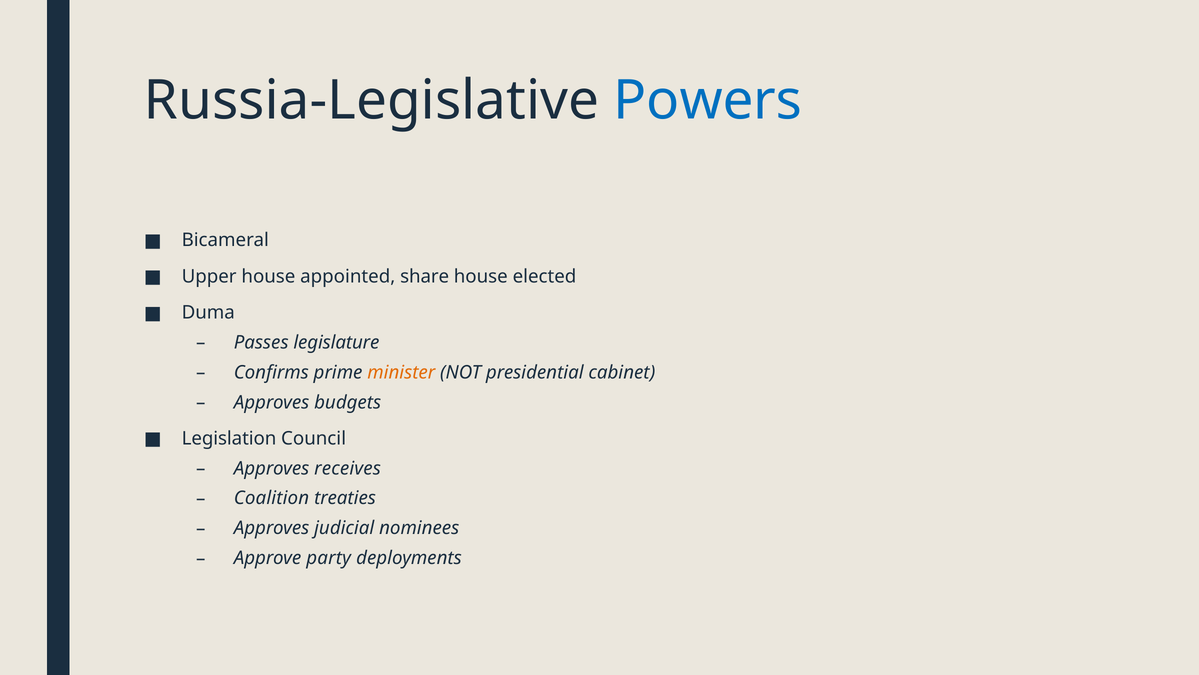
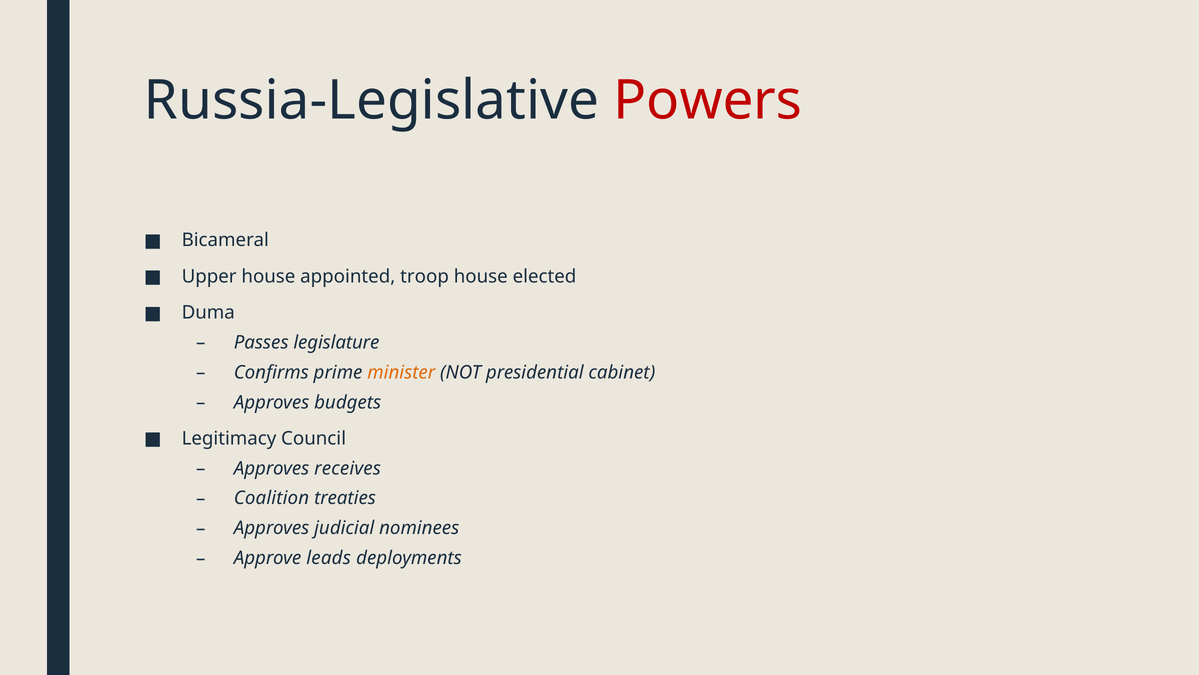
Powers colour: blue -> red
share: share -> troop
Legislation: Legislation -> Legitimacy
party: party -> leads
